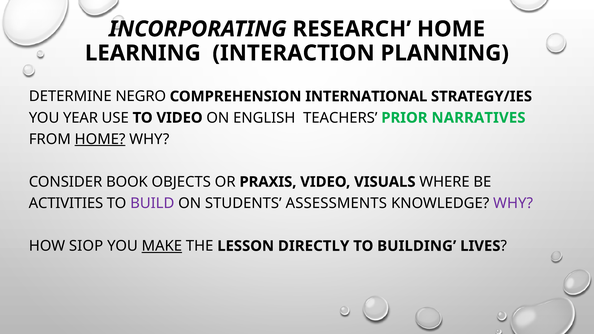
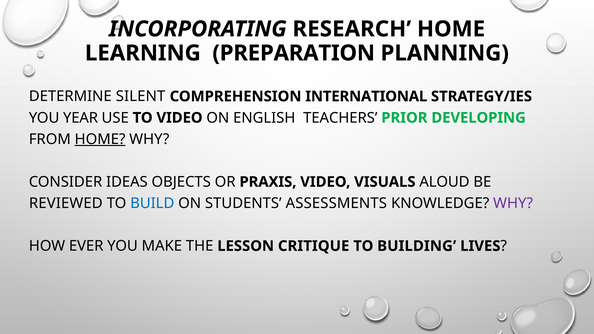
INTERACTION: INTERACTION -> PREPARATION
NEGRO: NEGRO -> SILENT
NARRATIVES: NARRATIVES -> DEVELOPING
BOOK: BOOK -> IDEAS
WHERE: WHERE -> ALOUD
ACTIVITIES: ACTIVITIES -> REVIEWED
BUILD colour: purple -> blue
SIOP: SIOP -> EVER
MAKE underline: present -> none
DIRECTLY: DIRECTLY -> CRITIQUE
